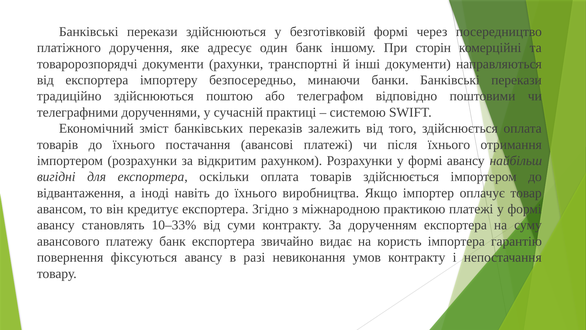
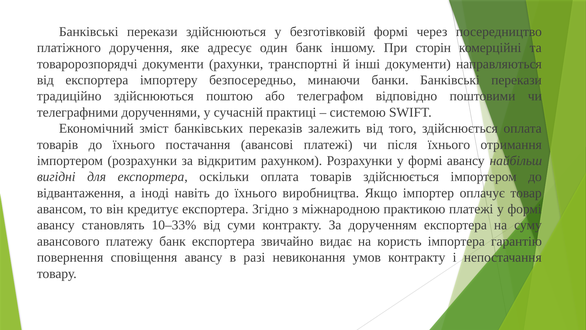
фіксуються: фіксуються -> сповіщення
